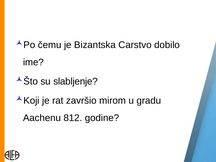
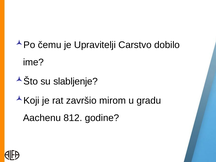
Bizantska: Bizantska -> Upravitelji
